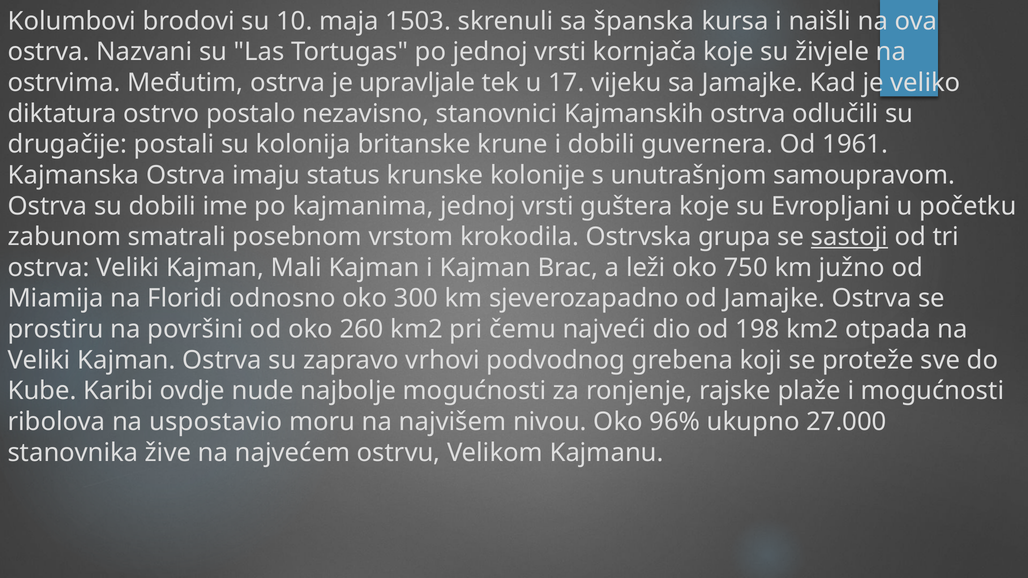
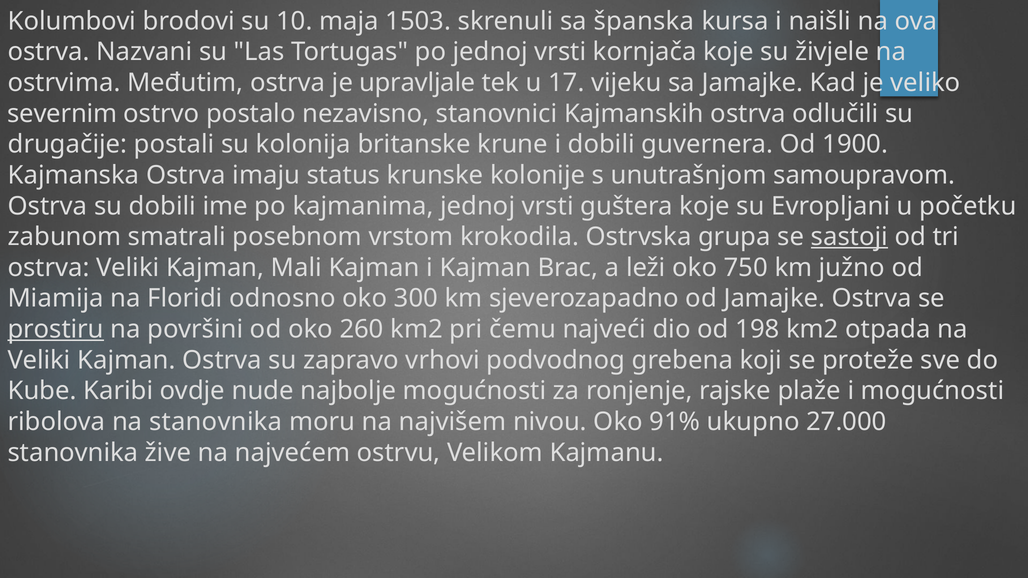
diktatura: diktatura -> severnim
1961: 1961 -> 1900
prostiru underline: none -> present
na uspostavio: uspostavio -> stanovnika
96%: 96% -> 91%
